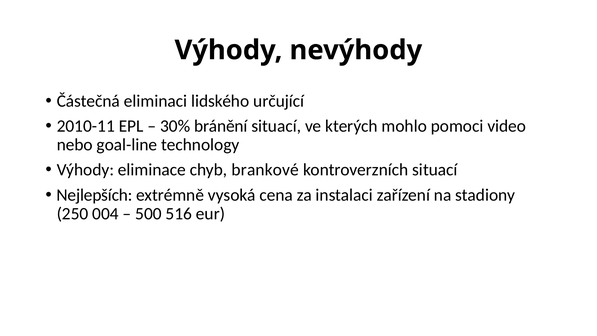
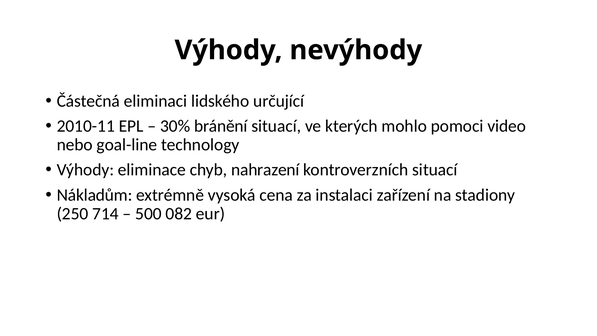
brankové: brankové -> nahrazení
Nejlepších: Nejlepších -> Nákladům
004: 004 -> 714
516: 516 -> 082
